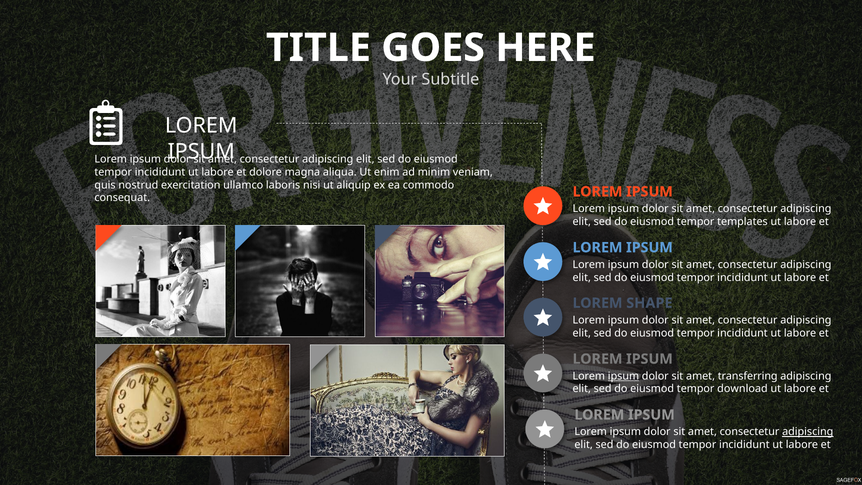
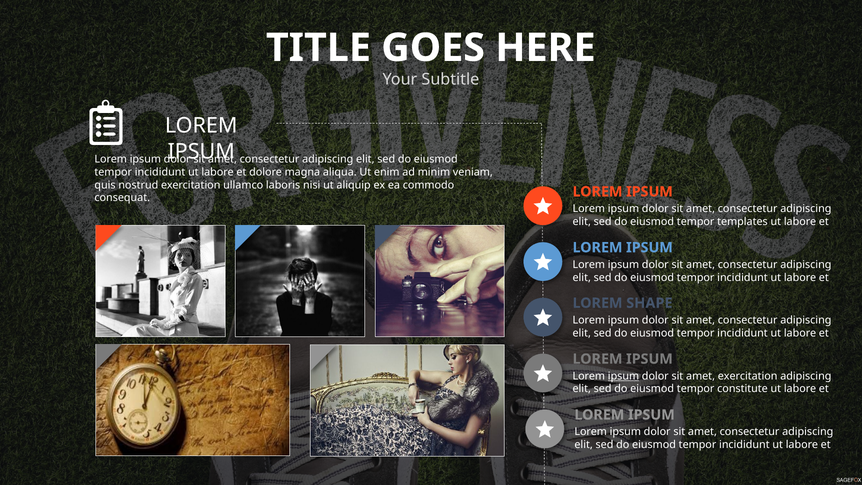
amet transferring: transferring -> exercitation
download: download -> constitute
adipiscing at (808, 432) underline: present -> none
